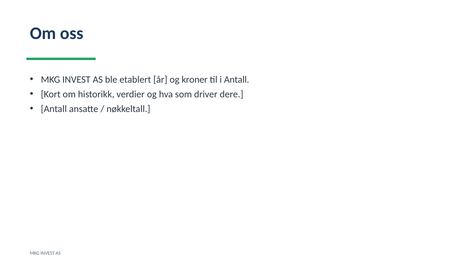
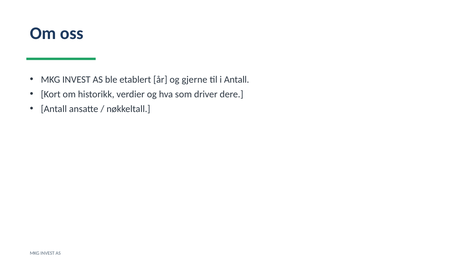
kroner: kroner -> gjerne
